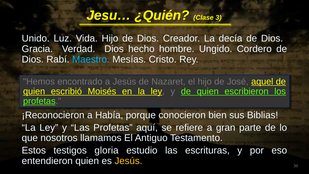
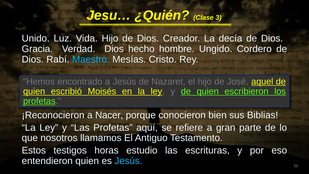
Había: Había -> Nacer
gloria: gloria -> horas
Jesús at (128, 161) colour: yellow -> light blue
